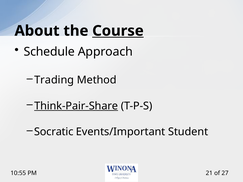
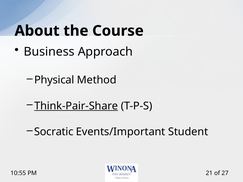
Course underline: present -> none
Schedule: Schedule -> Business
Trading: Trading -> Physical
